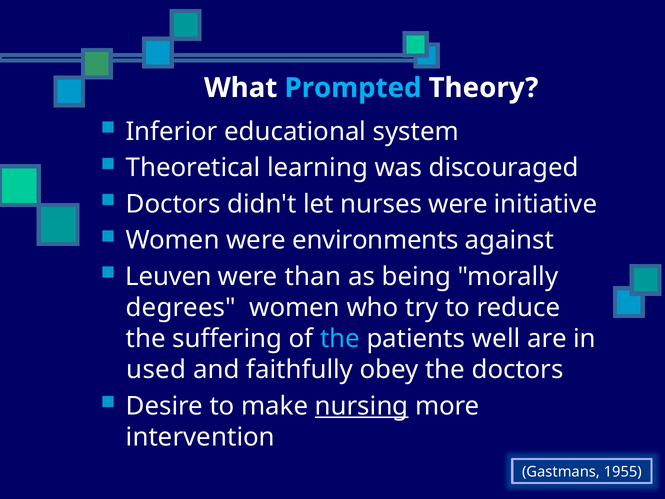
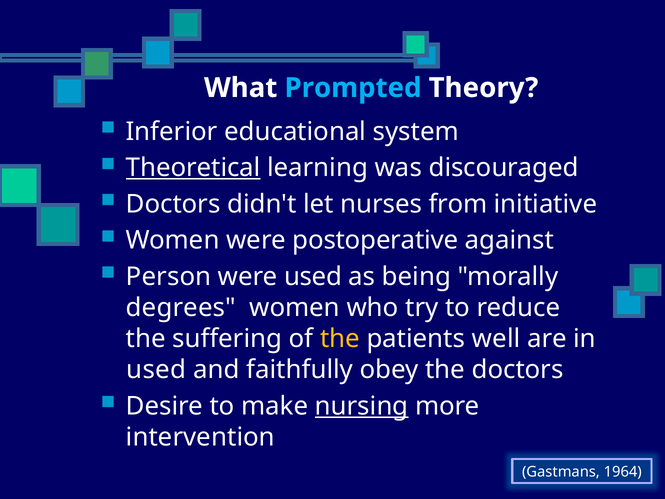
Theoretical underline: none -> present
nurses were: were -> from
environments: environments -> postoperative
Leuven: Leuven -> Person
were than: than -> used
the at (340, 339) colour: light blue -> yellow
1955: 1955 -> 1964
